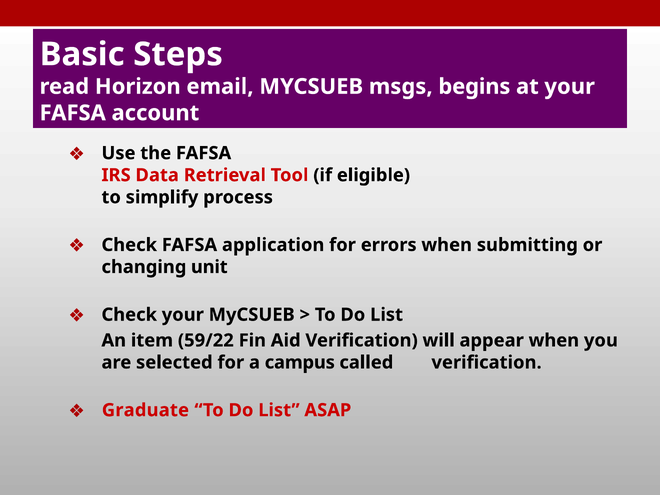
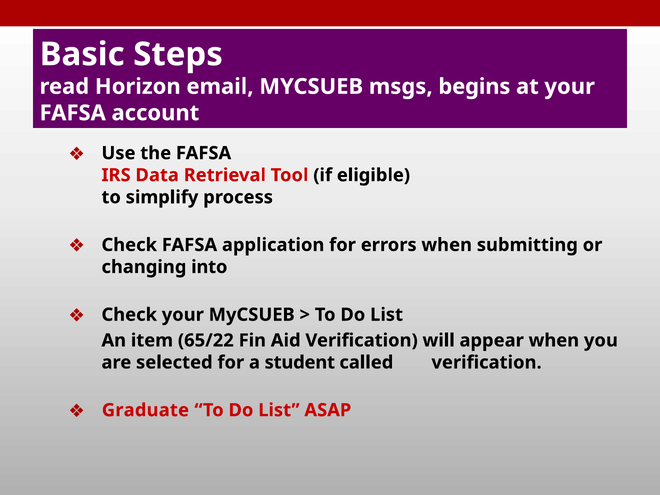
unit: unit -> into
59/22: 59/22 -> 65/22
campus: campus -> student
